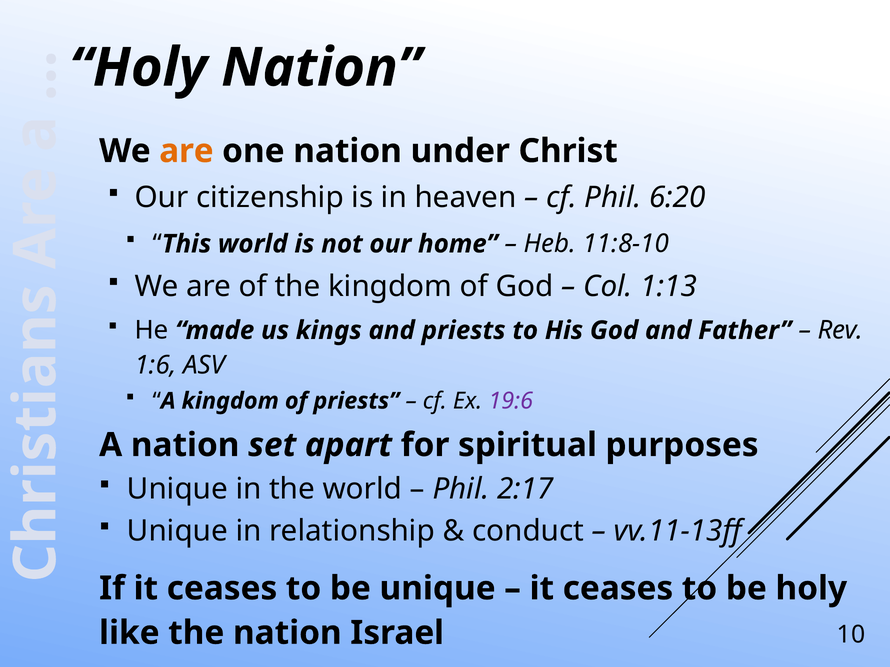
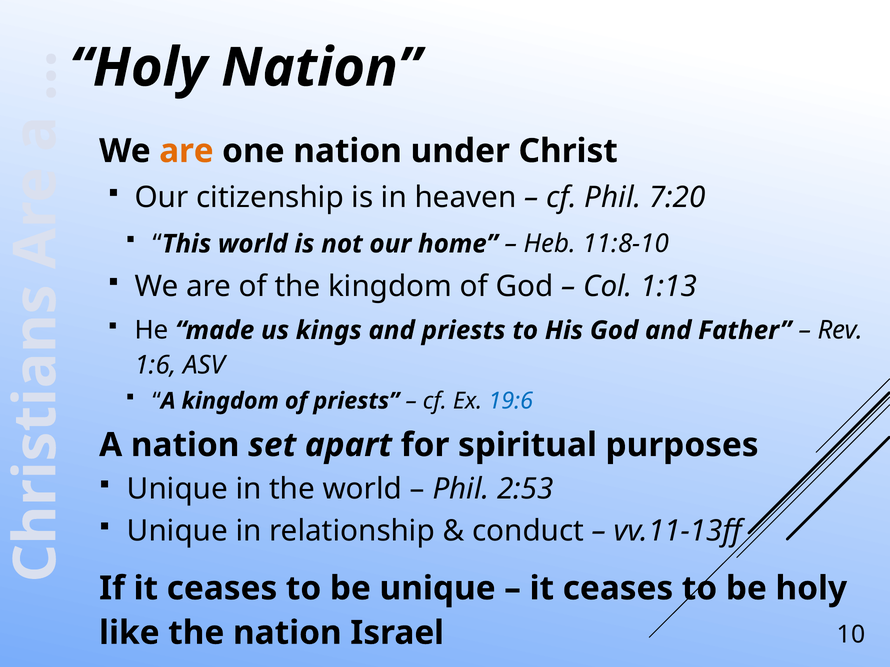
6:20: 6:20 -> 7:20
19:6 colour: purple -> blue
2:17: 2:17 -> 2:53
